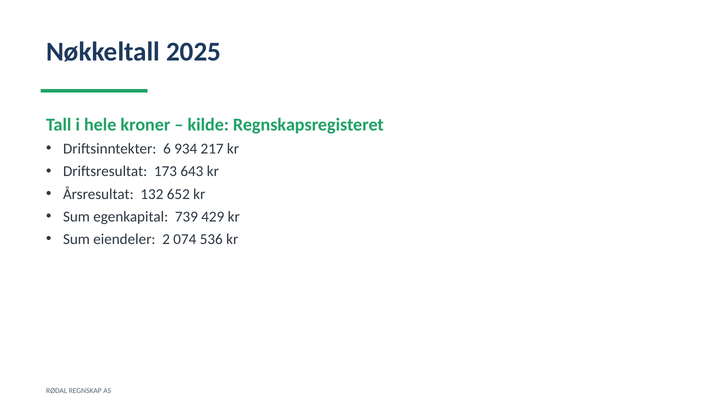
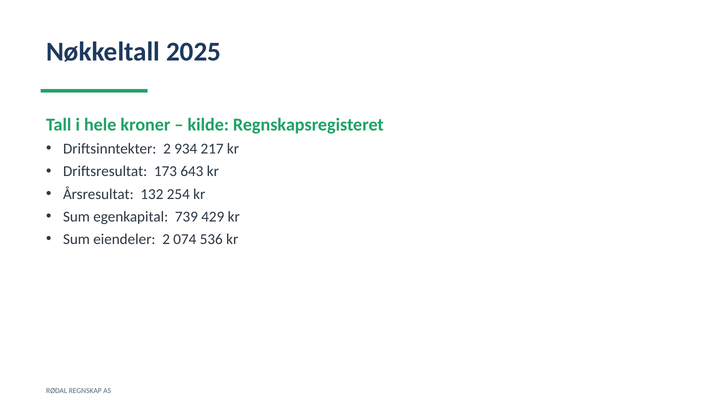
Driftsinntekter 6: 6 -> 2
652: 652 -> 254
